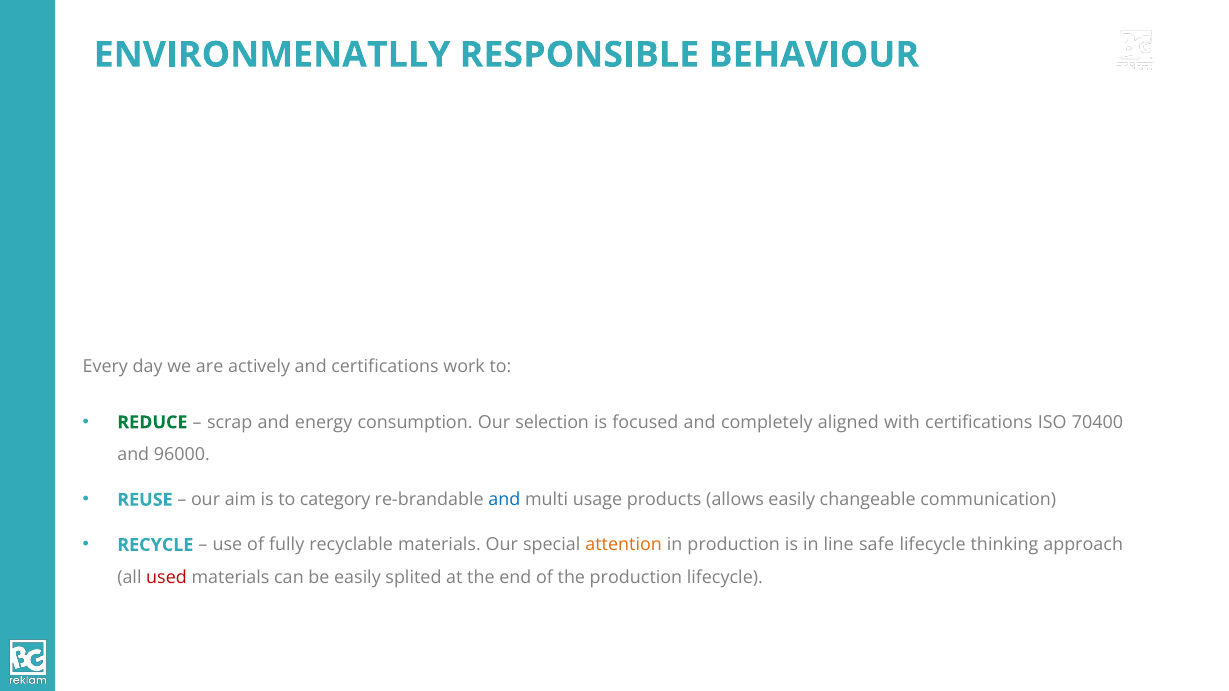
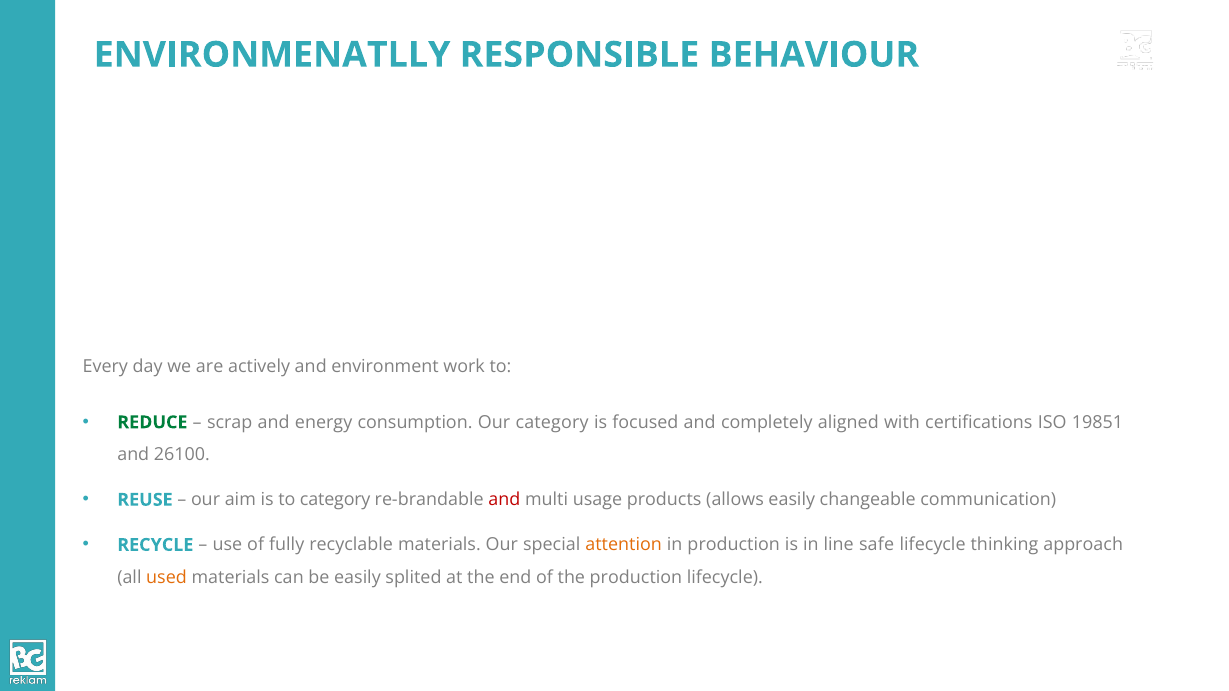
and certifications: certifications -> environment
Our selection: selection -> category
70400: 70400 -> 19851
96000: 96000 -> 26100
and at (504, 500) colour: blue -> red
used colour: red -> orange
